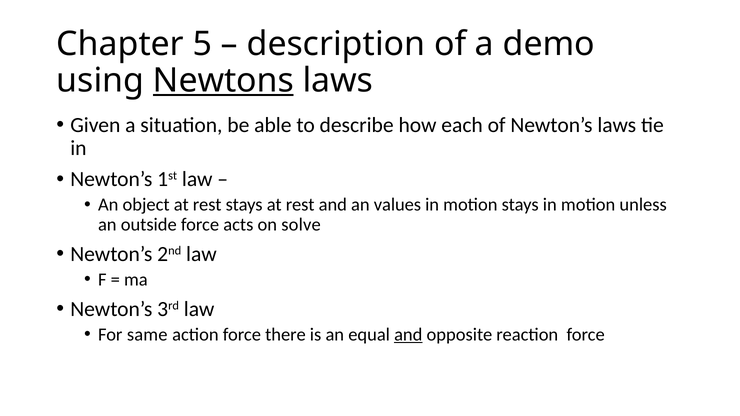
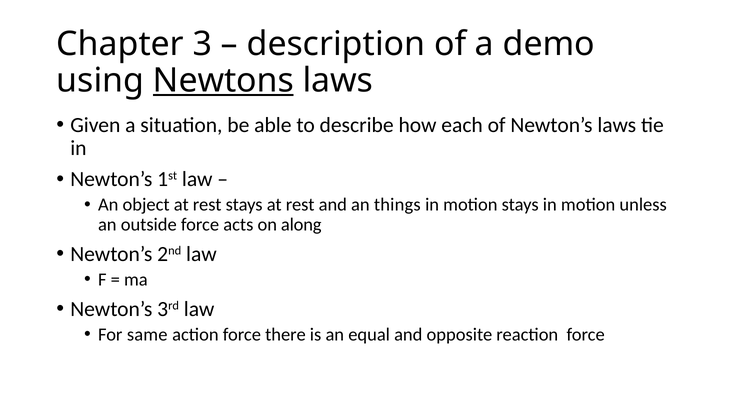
5: 5 -> 3
values: values -> things
solve: solve -> along
and at (408, 335) underline: present -> none
